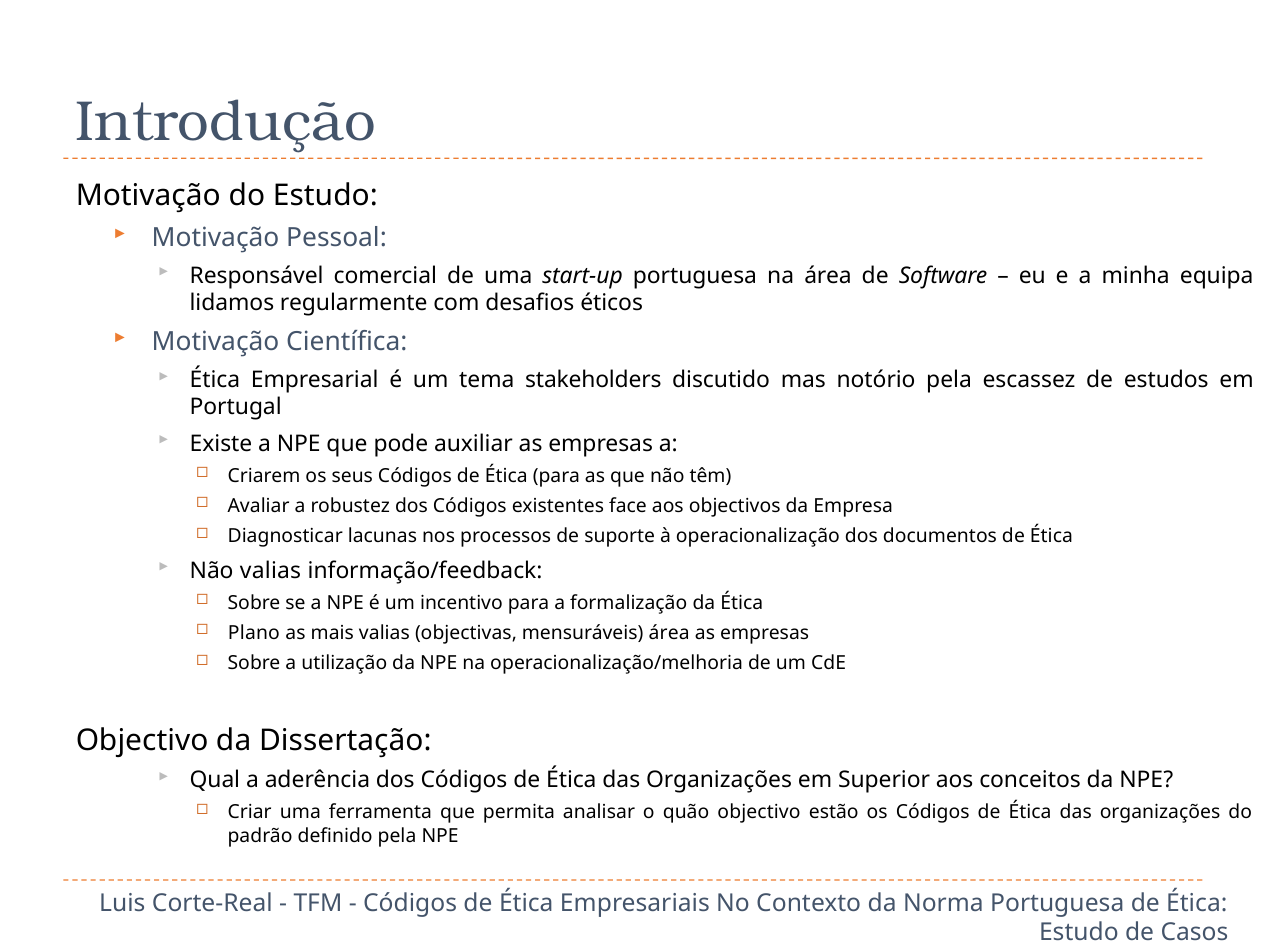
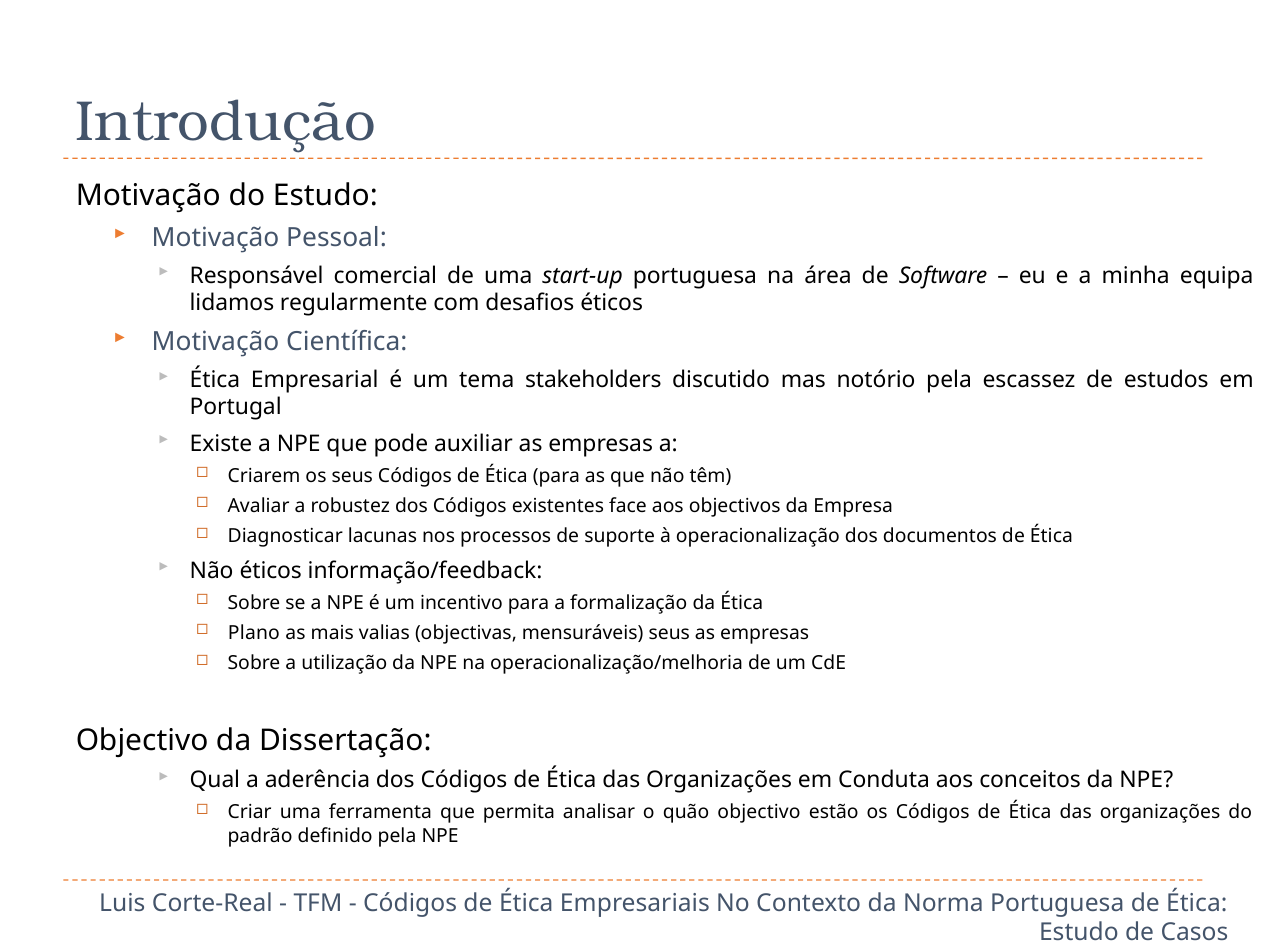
Não valias: valias -> éticos
mensuráveis área: área -> seus
Superior: Superior -> Conduta
